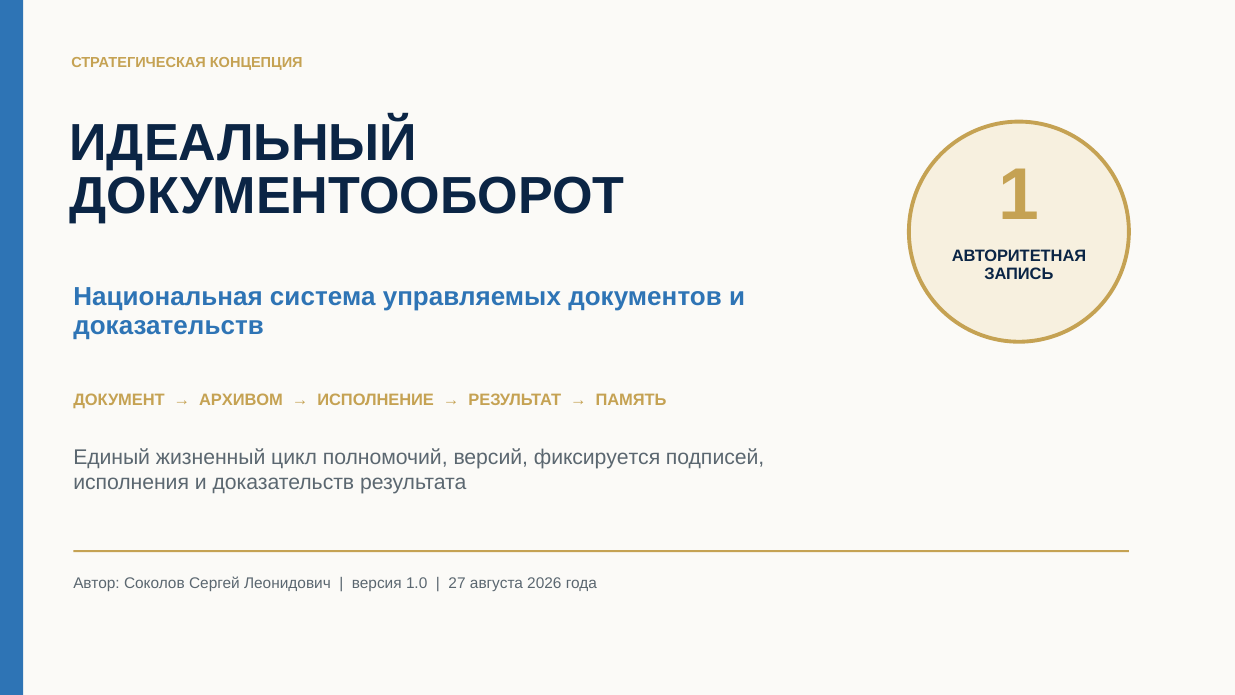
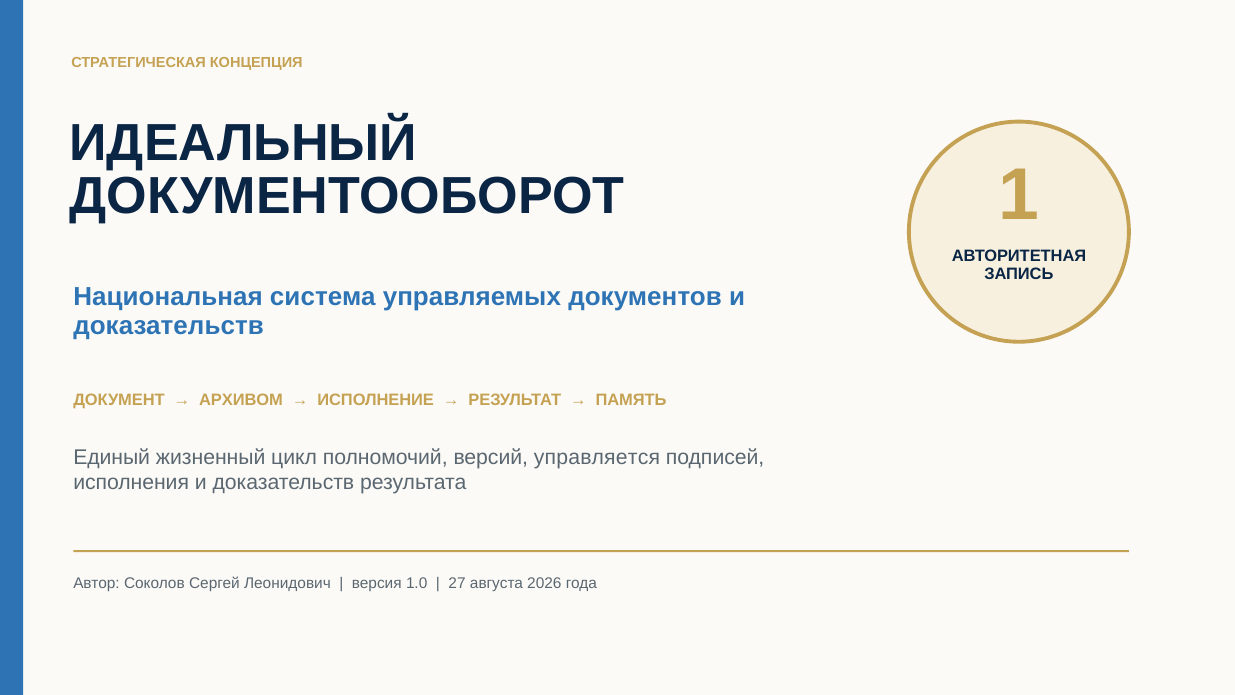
фиксируется: фиксируется -> управляется
